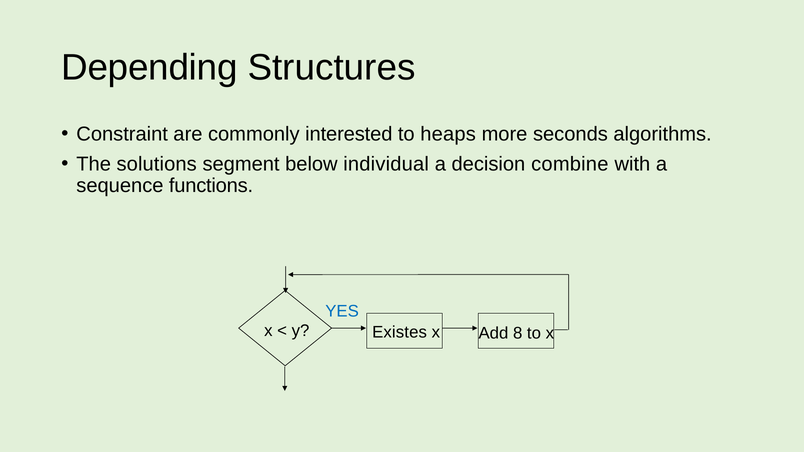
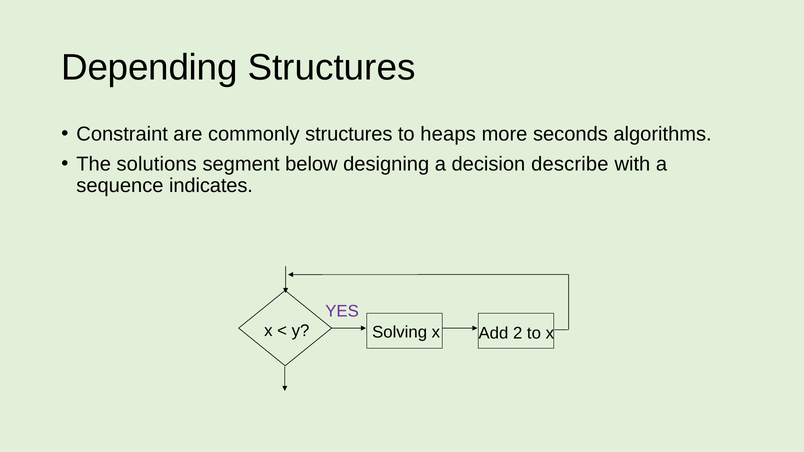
commonly interested: interested -> structures
individual: individual -> designing
combine: combine -> describe
functions: functions -> indicates
YES colour: blue -> purple
Existes: Existes -> Solving
8: 8 -> 2
